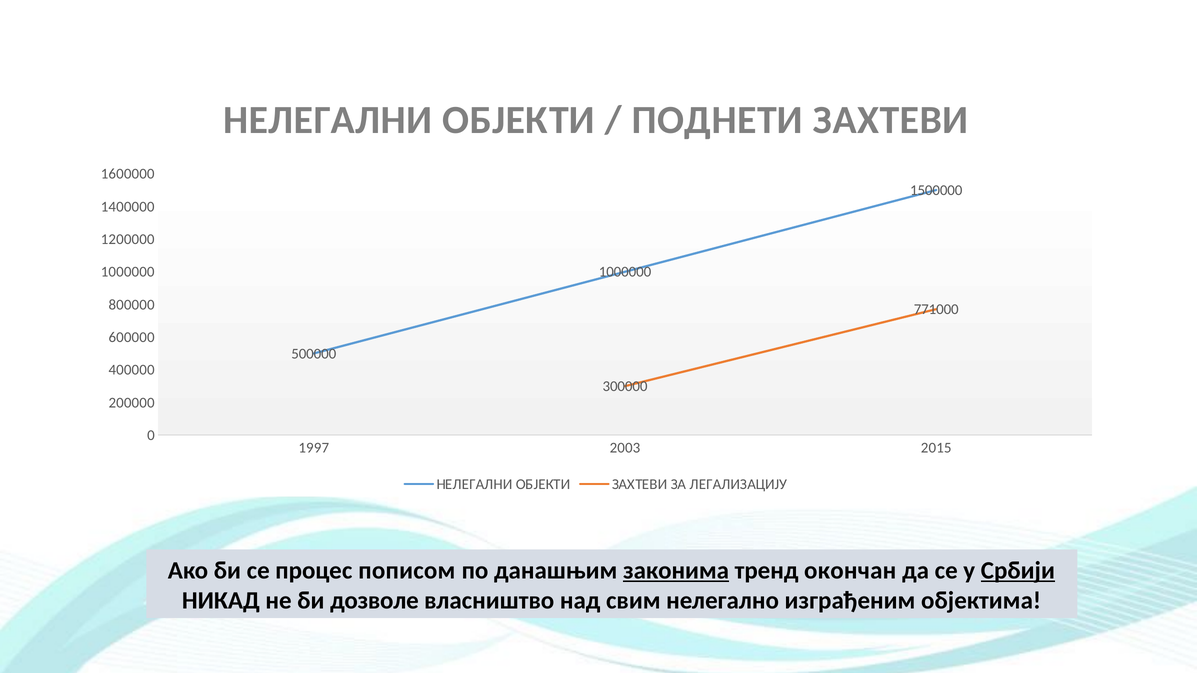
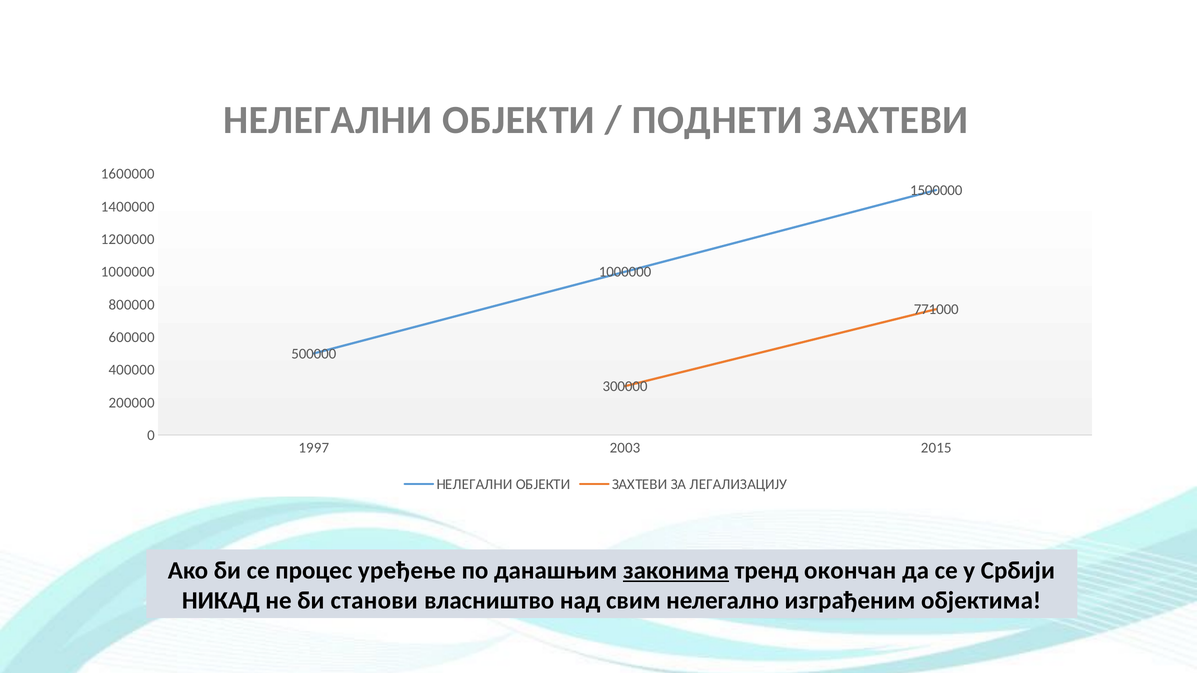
пописом: пописом -> уређење
Србији underline: present -> none
дозволе: дозволе -> станови
